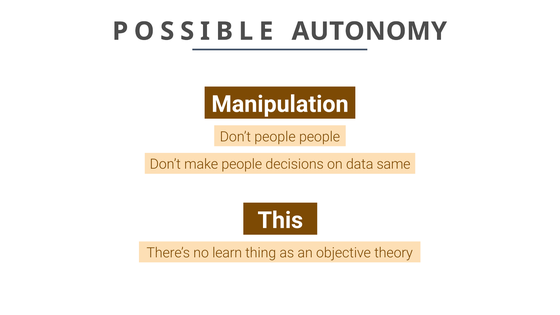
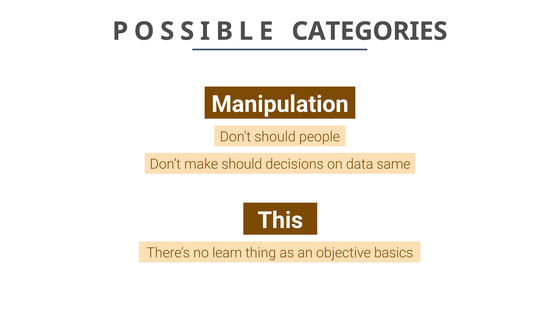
AUTONOMY: AUTONOMY -> CATEGORIES
Don’t people: people -> should
make people: people -> should
theory: theory -> basics
